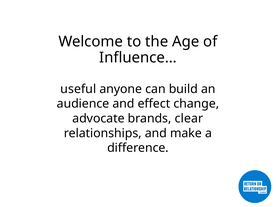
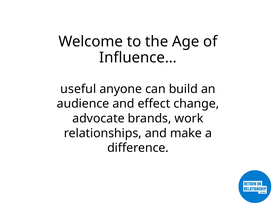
clear: clear -> work
